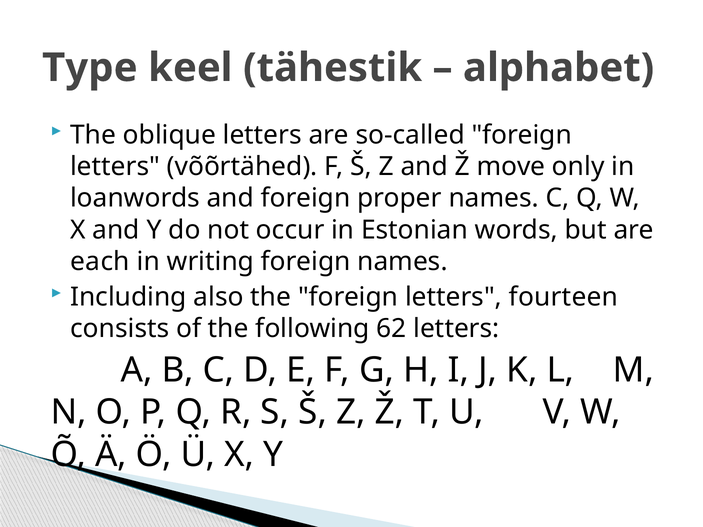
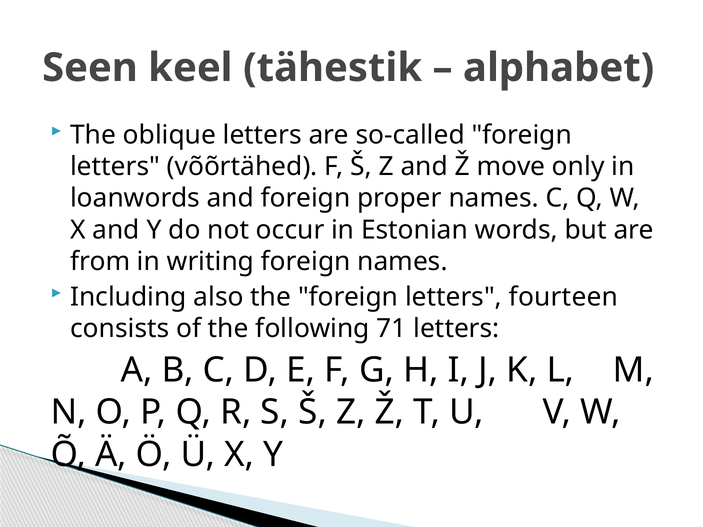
Type: Type -> Seen
each: each -> from
62: 62 -> 71
